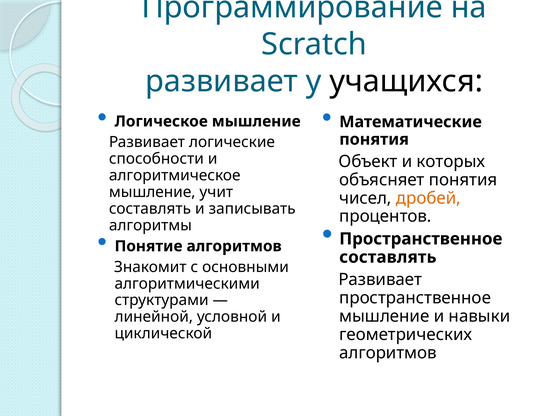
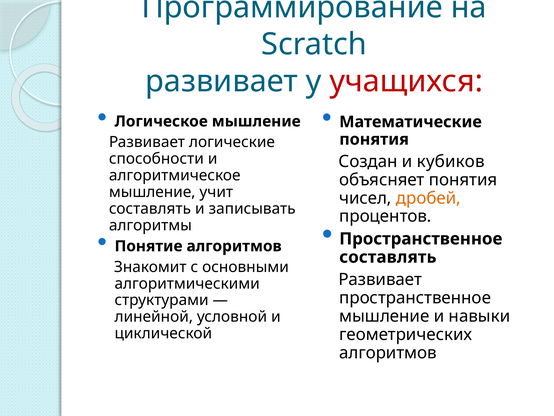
учащихся colour: black -> red
Объект: Объект -> Создан
которых: которых -> кубиков
